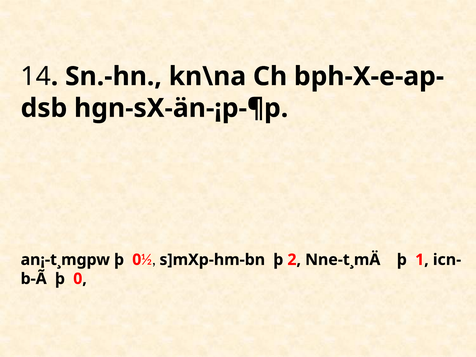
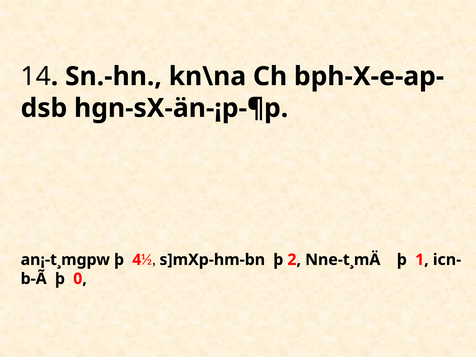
an¡-t¸mgpw þ 0: 0 -> 4
